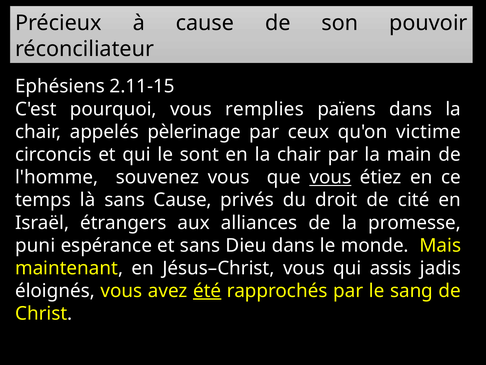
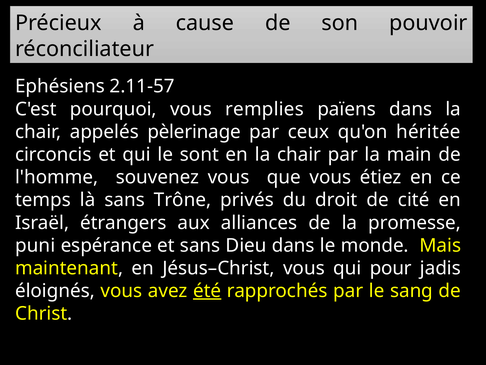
2.11-15: 2.11-15 -> 2.11-57
victime: victime -> héritée
vous at (330, 177) underline: present -> none
sans Cause: Cause -> Trône
assis: assis -> pour
